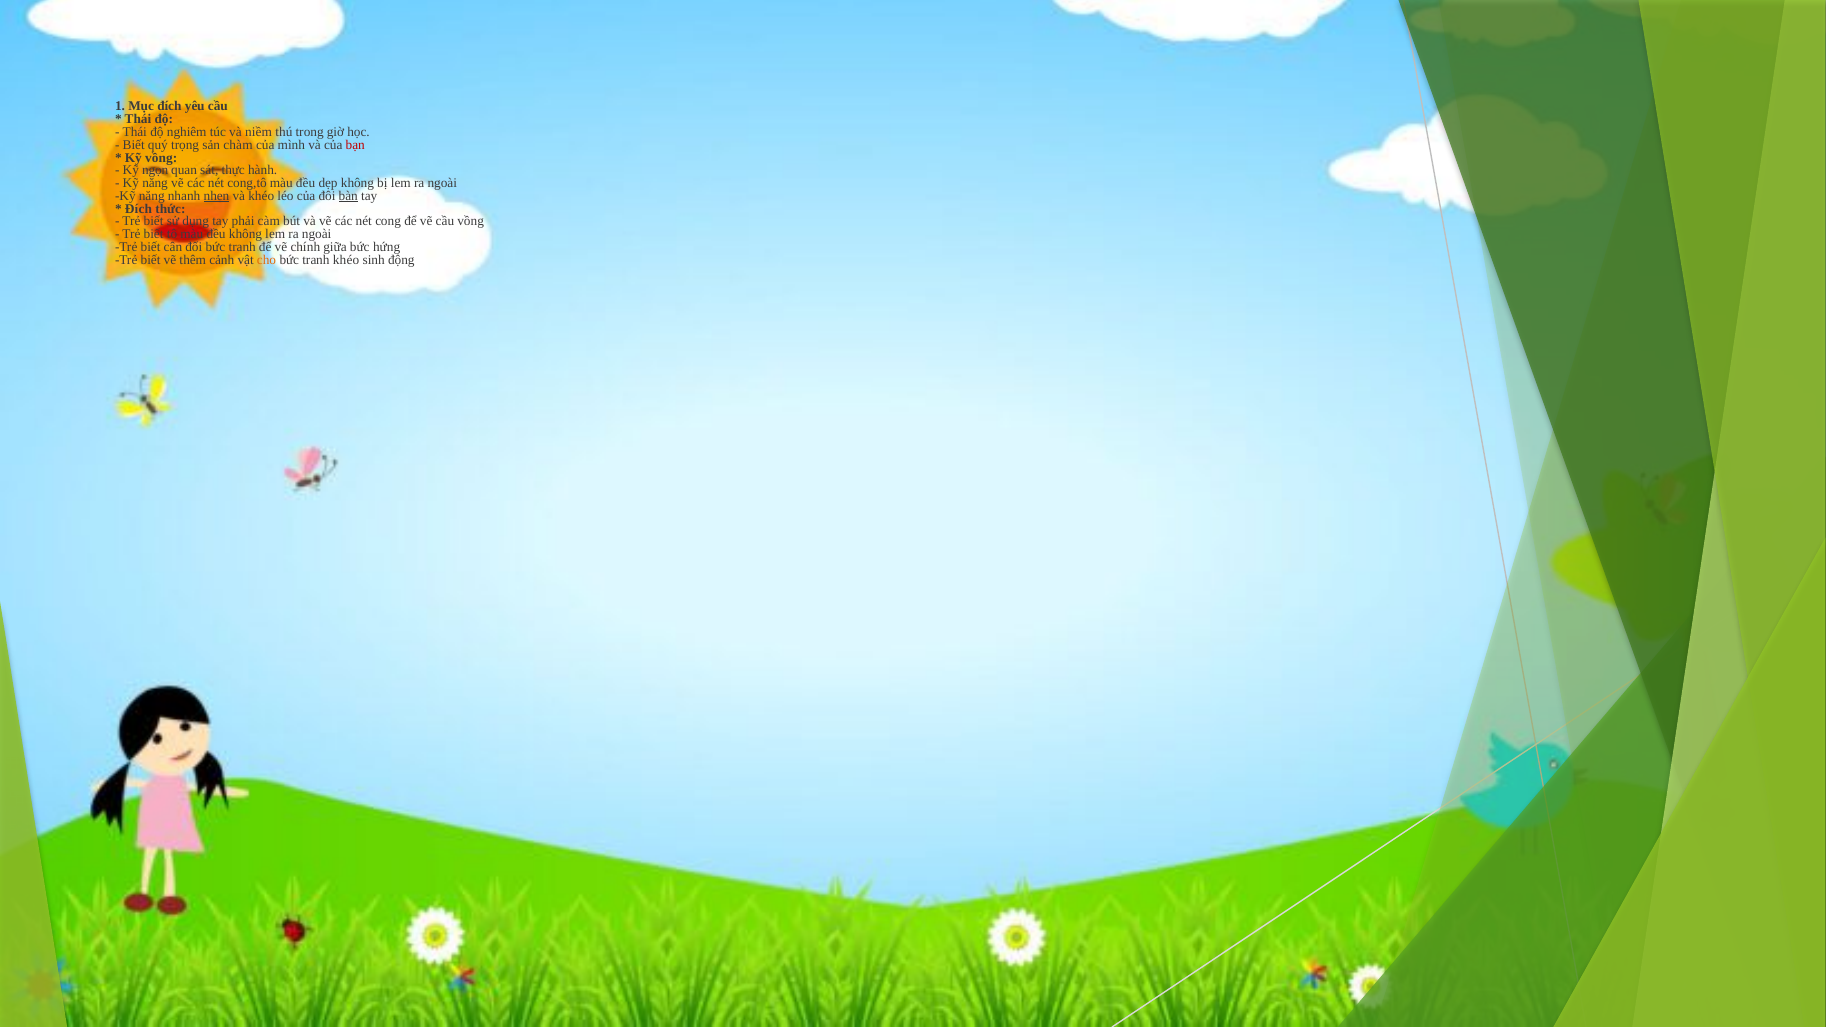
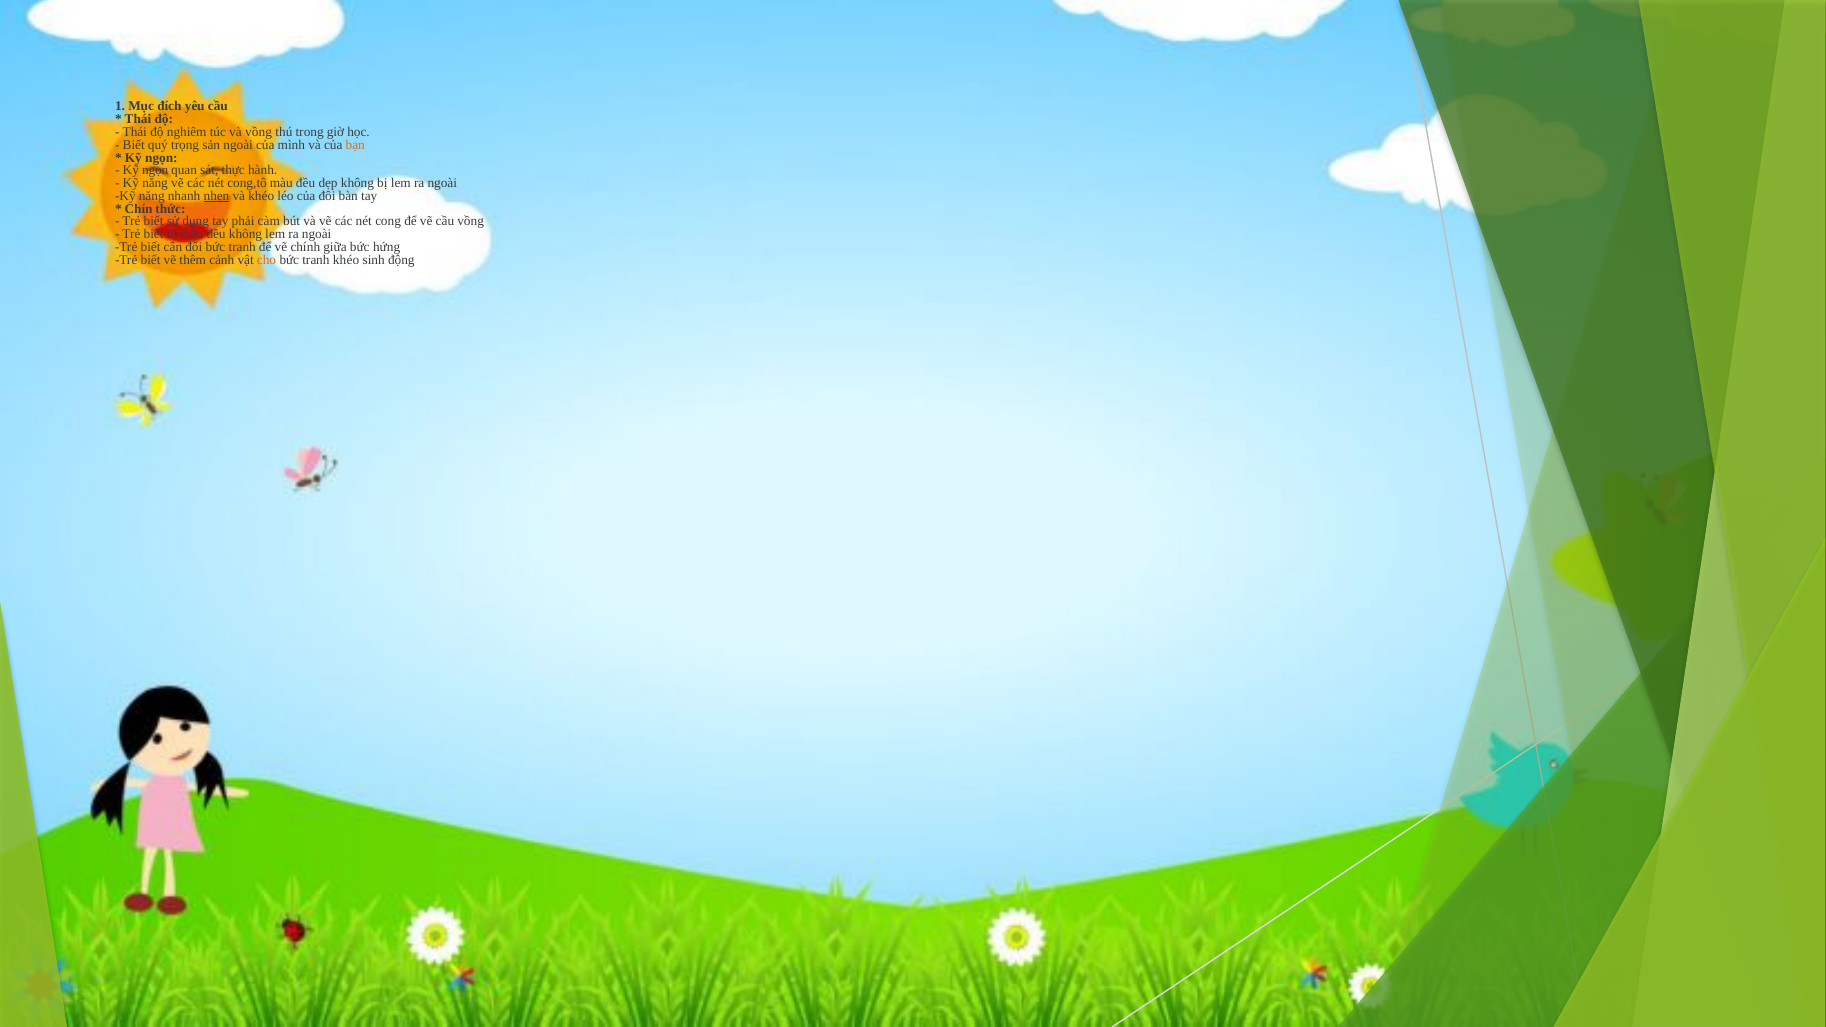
và niềm: niềm -> vồng
sản chàm: chàm -> ngoài
bạn colour: red -> orange
vồng at (161, 158): vồng -> ngọn
bàn underline: present -> none
Đích at (138, 209): Đích -> Chín
